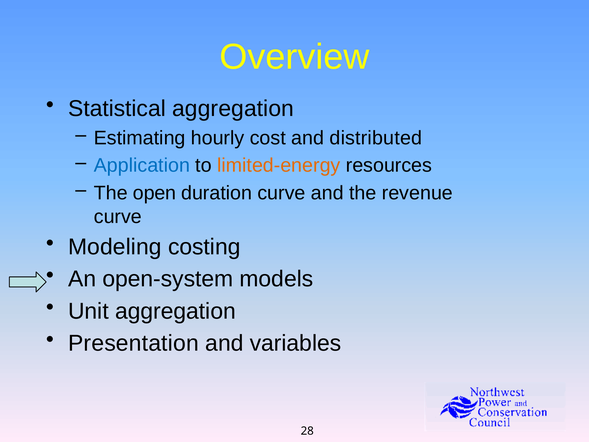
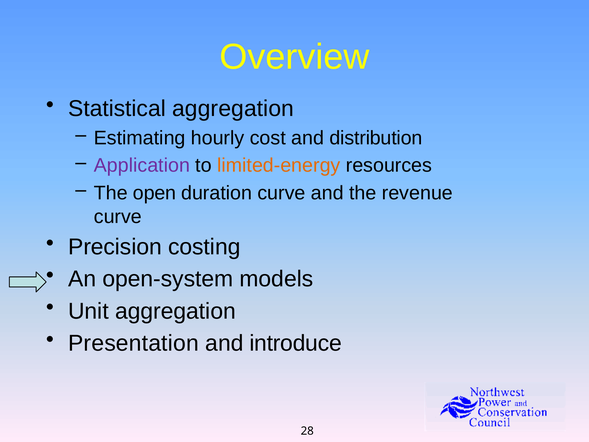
distributed: distributed -> distribution
Application colour: blue -> purple
Modeling: Modeling -> Precision
variables: variables -> introduce
